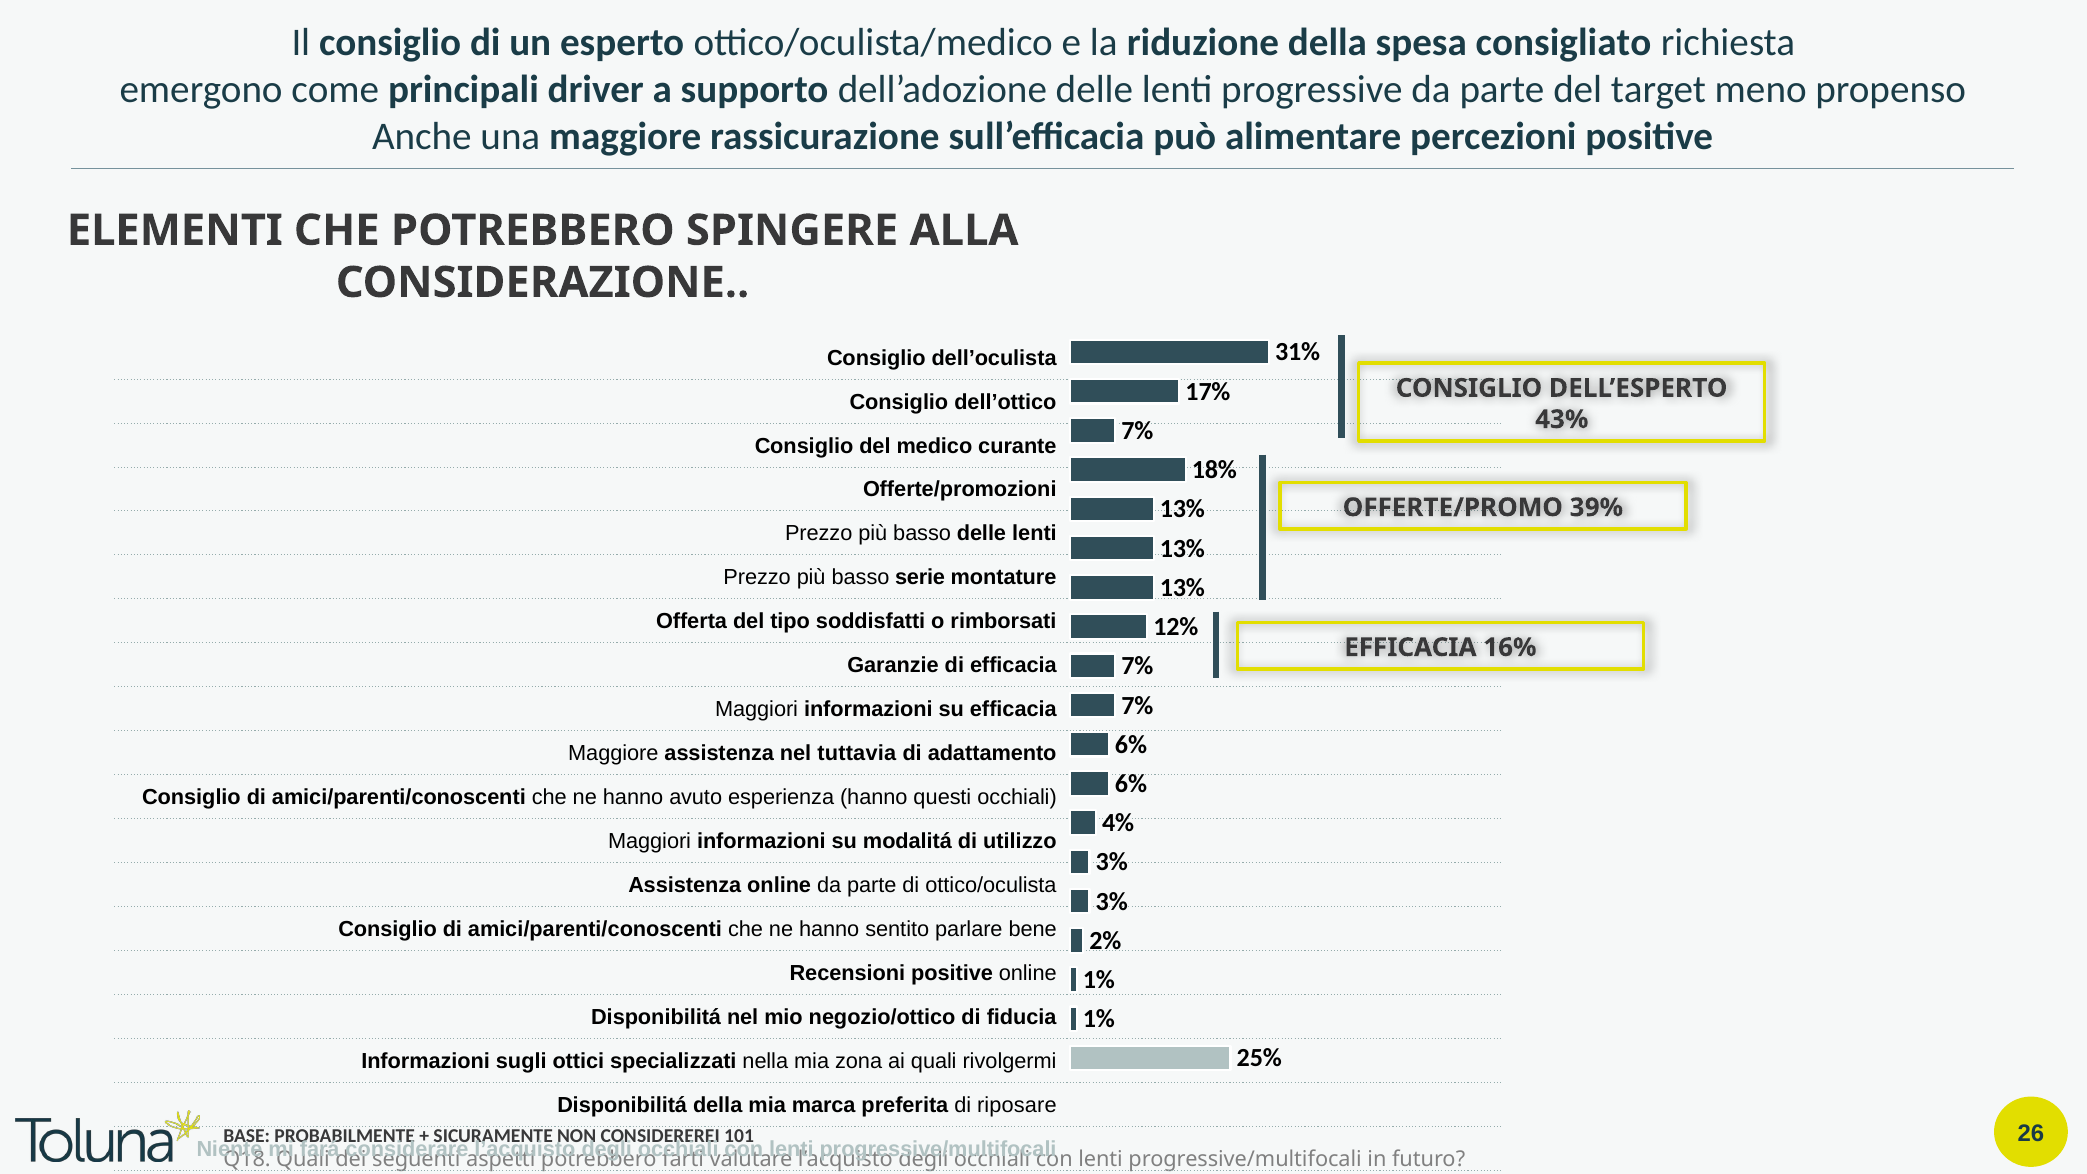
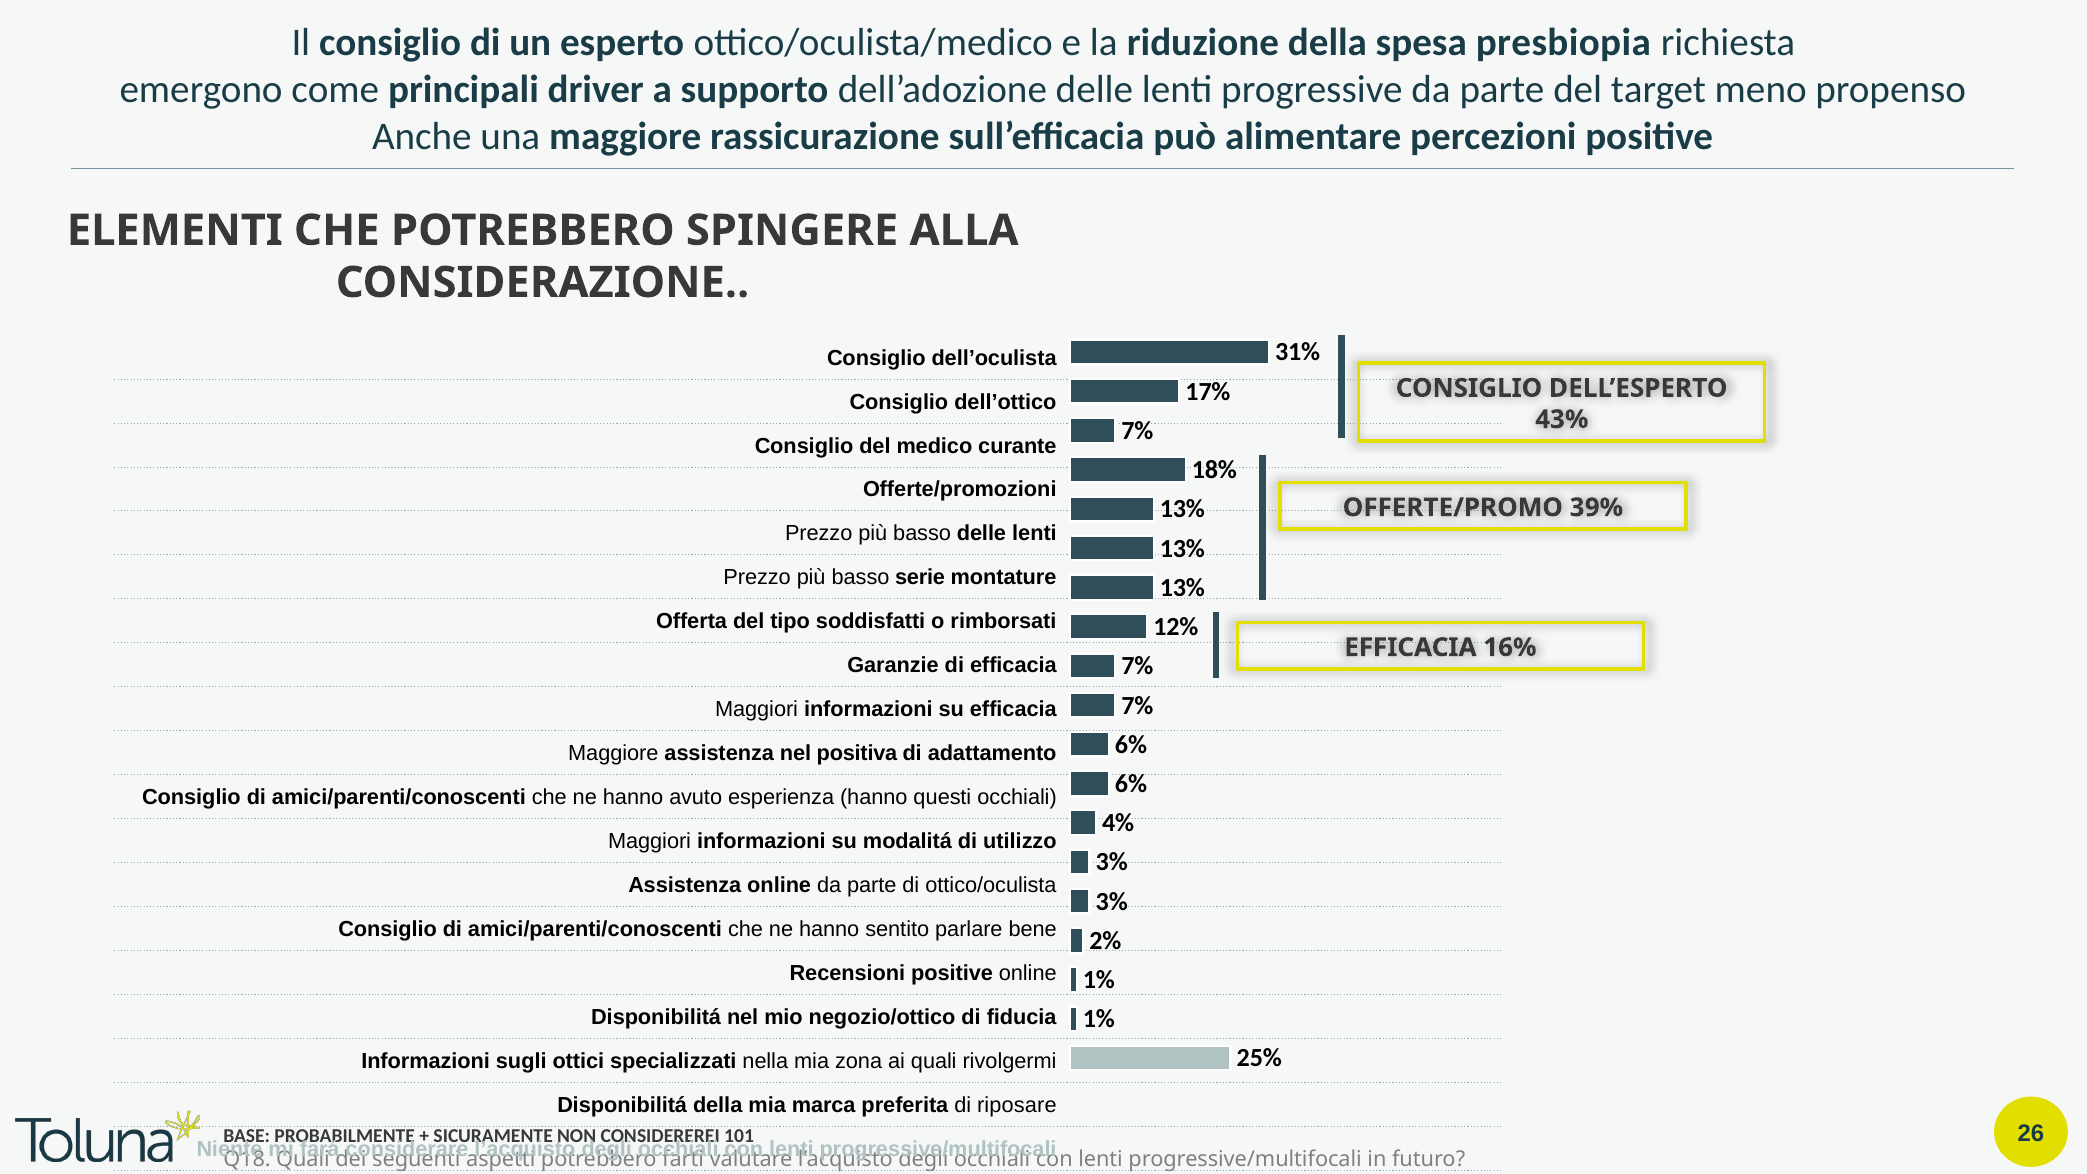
consigliato: consigliato -> presbiopia
tuttavia: tuttavia -> positiva
